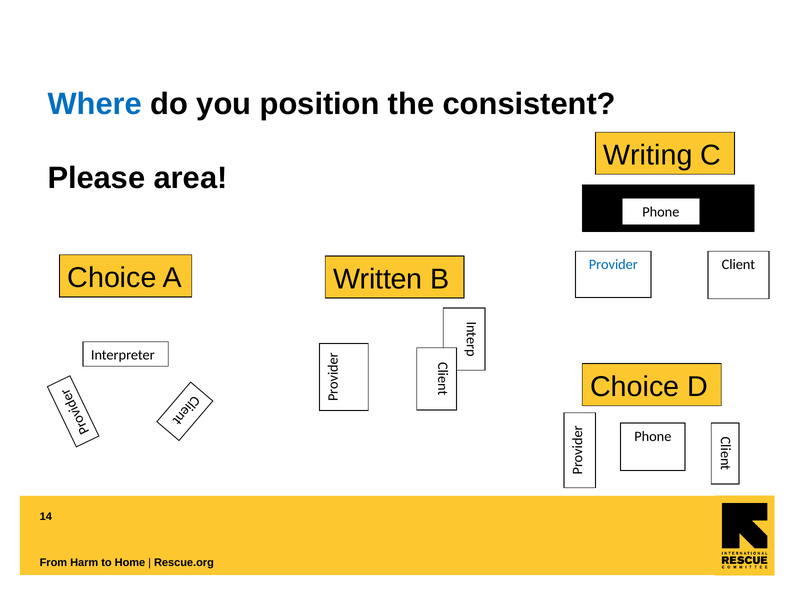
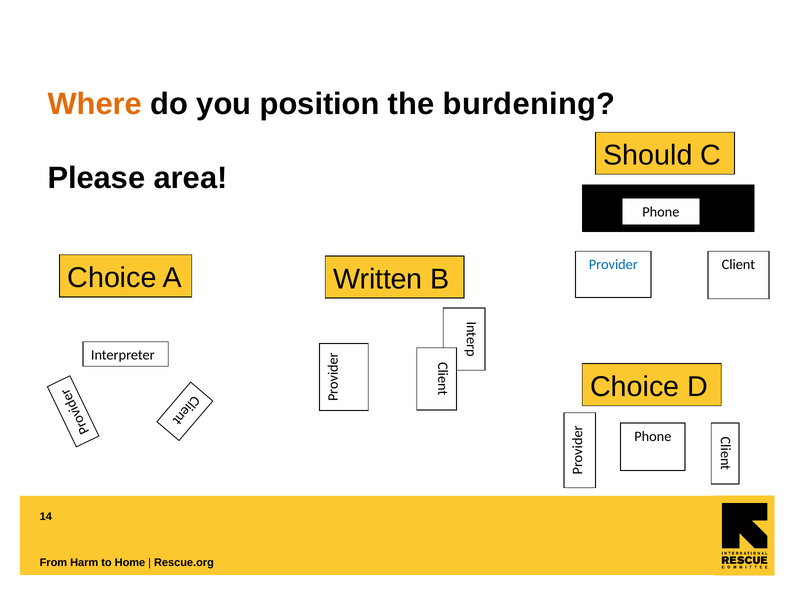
Where colour: blue -> orange
consistent: consistent -> burdening
Writing: Writing -> Should
